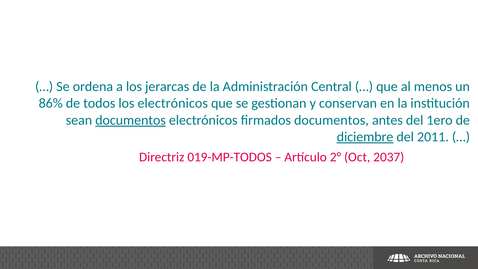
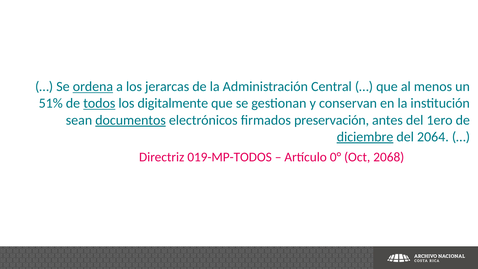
ordena underline: none -> present
86%: 86% -> 51%
todos underline: none -> present
los electrónicos: electrónicos -> digitalmente
firmados documentos: documentos -> preservación
2011: 2011 -> 2064
2°: 2° -> 0°
2037: 2037 -> 2068
